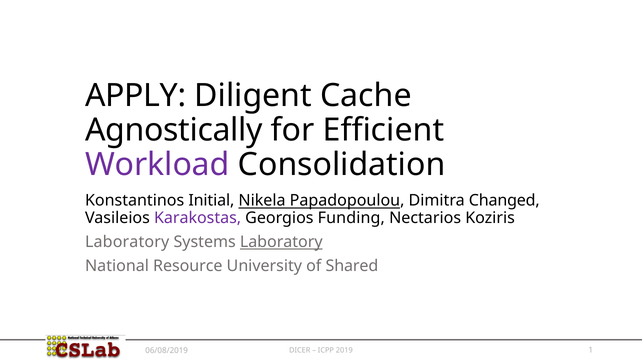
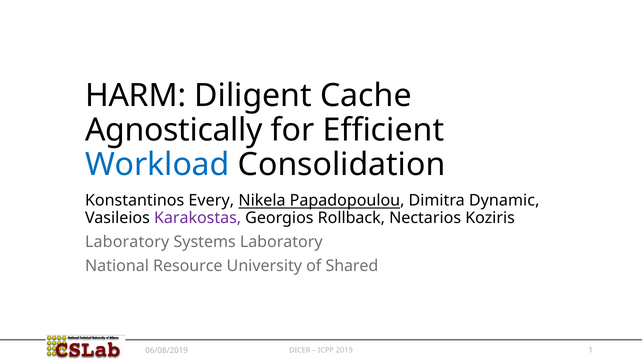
APPLY: APPLY -> HARM
Workload colour: purple -> blue
Initial: Initial -> Every
Changed: Changed -> Dynamic
Funding: Funding -> Rollback
Laboratory at (281, 242) underline: present -> none
